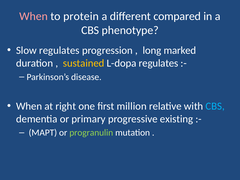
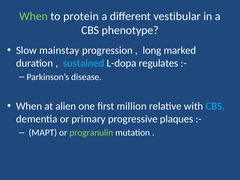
When at (34, 16) colour: pink -> light green
compared: compared -> vestibular
Slow regulates: regulates -> mainstay
sustained colour: yellow -> light blue
right: right -> alien
existing: existing -> plaques
